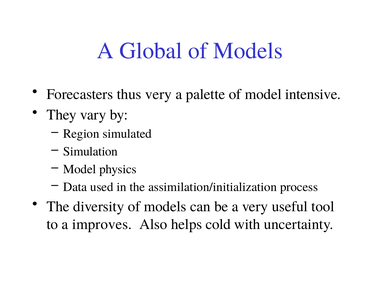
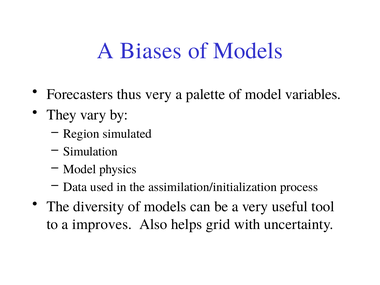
Global: Global -> Biases
intensive: intensive -> variables
cold: cold -> grid
